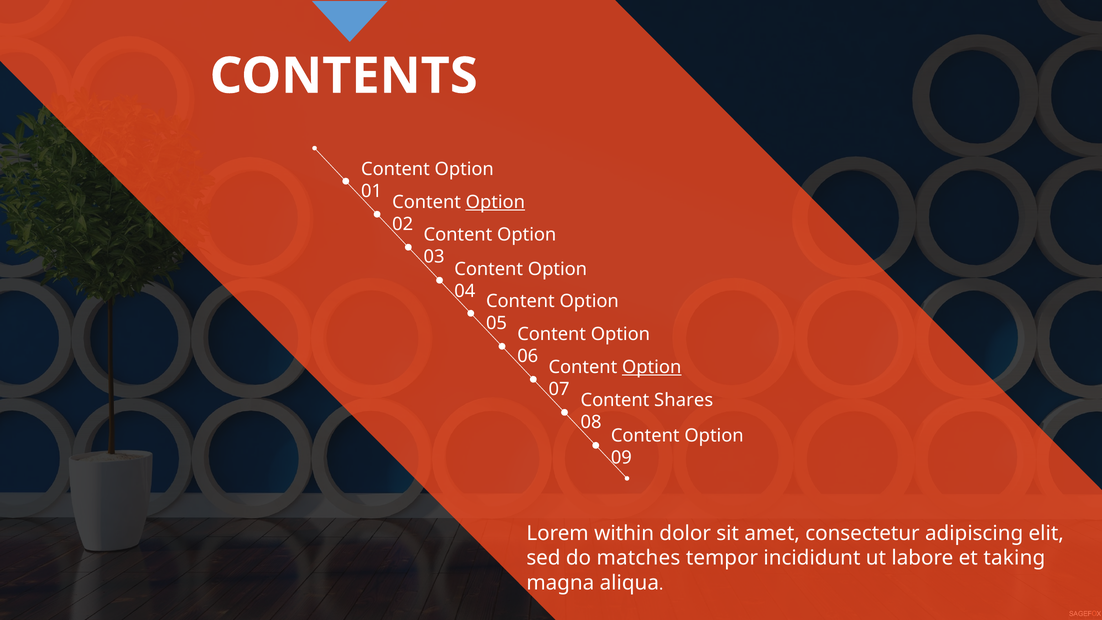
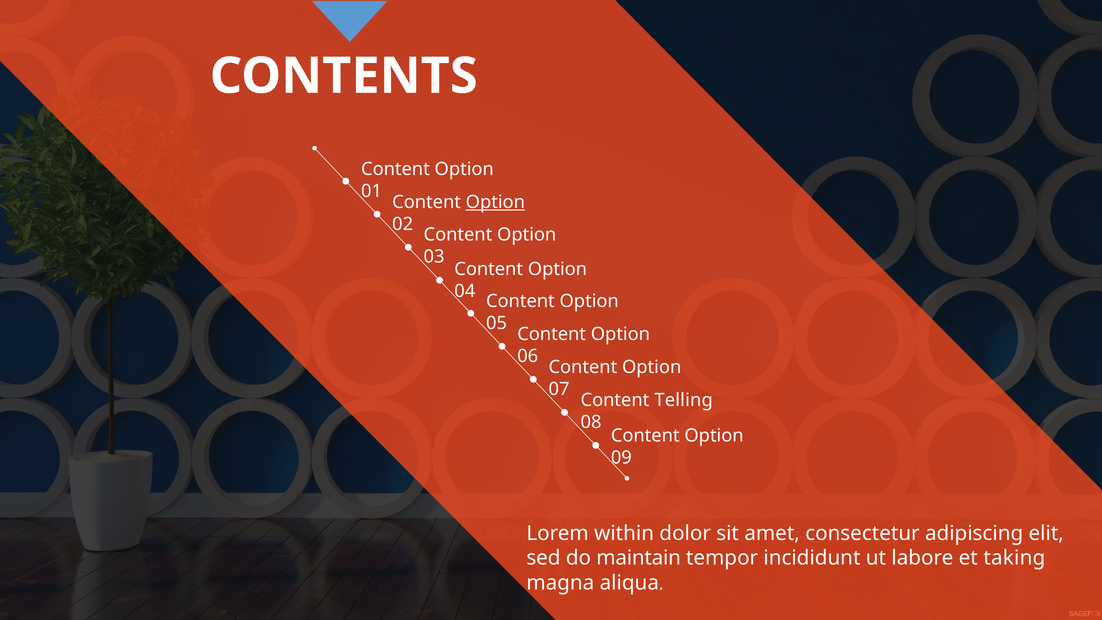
Option at (652, 367) underline: present -> none
Shares: Shares -> Telling
matches: matches -> maintain
